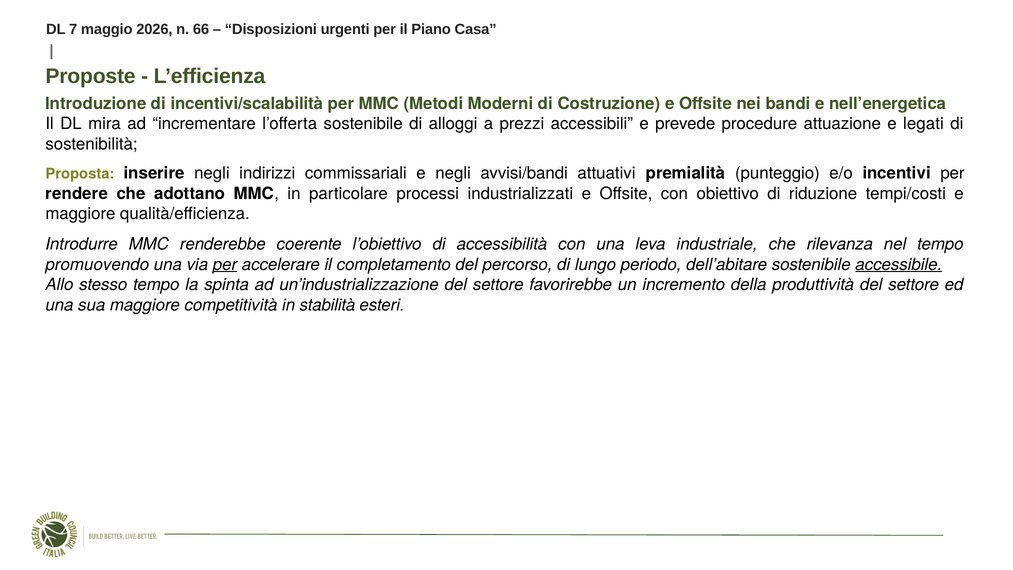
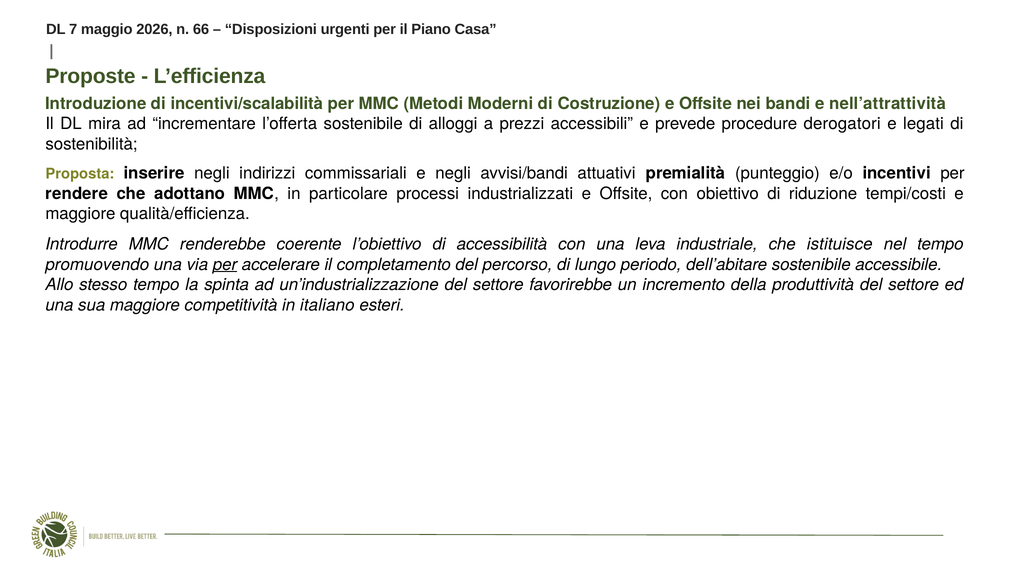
nell’energetica: nell’energetica -> nell’attrattività
attuazione: attuazione -> derogatori
rilevanza: rilevanza -> istituisce
accessibile underline: present -> none
stabilità: stabilità -> italiano
